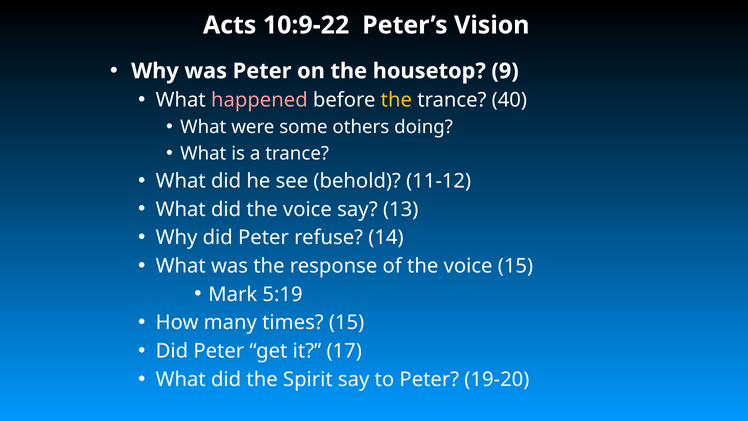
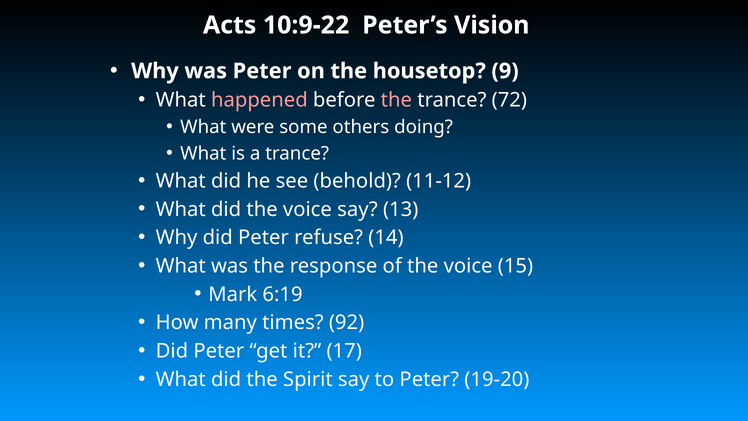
the at (396, 100) colour: yellow -> pink
40: 40 -> 72
5:19: 5:19 -> 6:19
times 15: 15 -> 92
